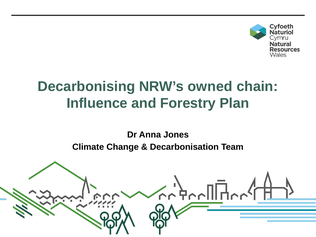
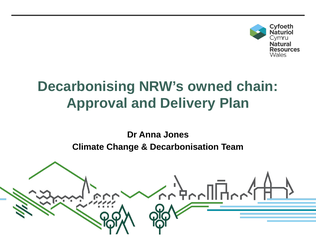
Influence: Influence -> Approval
Forestry: Forestry -> Delivery
